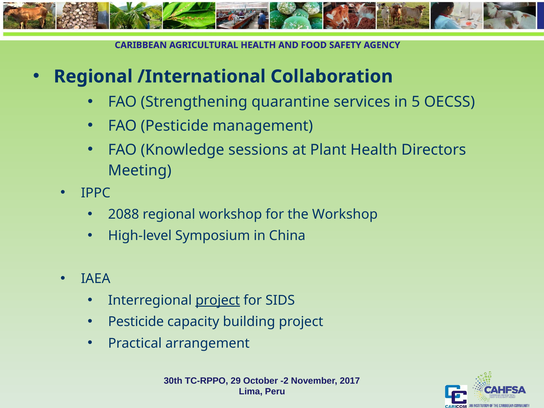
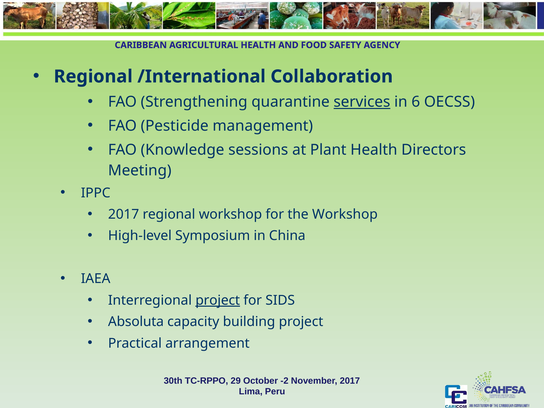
services underline: none -> present
5: 5 -> 6
2088 at (124, 214): 2088 -> 2017
Pesticide at (136, 322): Pesticide -> Absoluta
